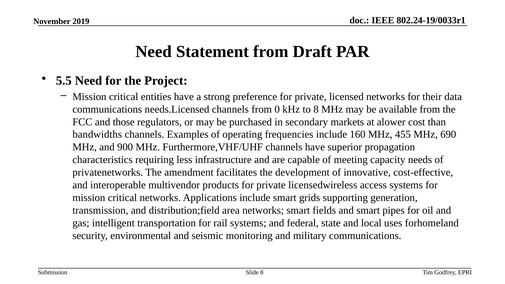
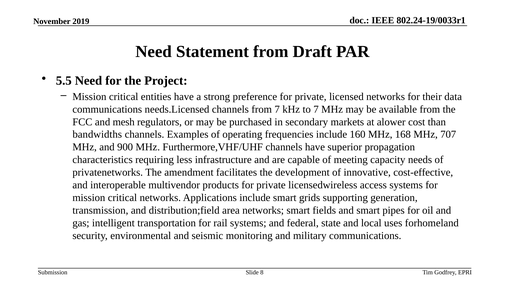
from 0: 0 -> 7
to 8: 8 -> 7
those: those -> mesh
455: 455 -> 168
690: 690 -> 707
